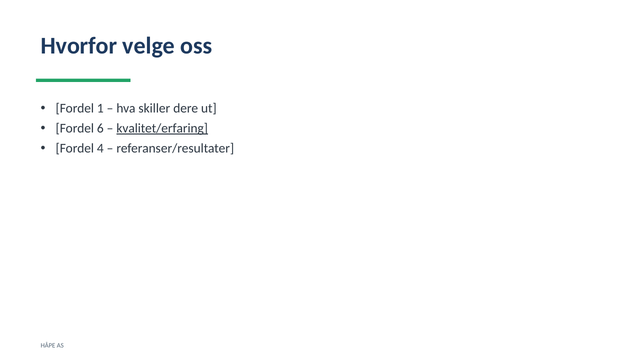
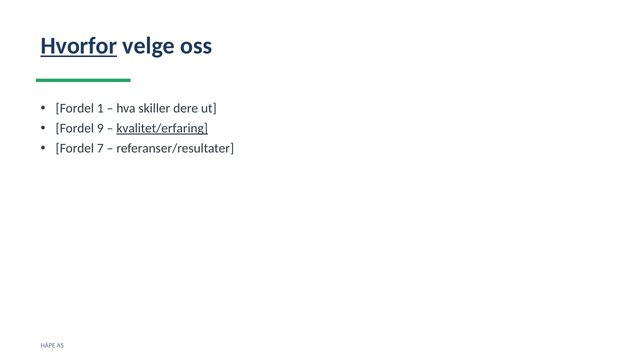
Hvorfor underline: none -> present
6: 6 -> 9
4: 4 -> 7
